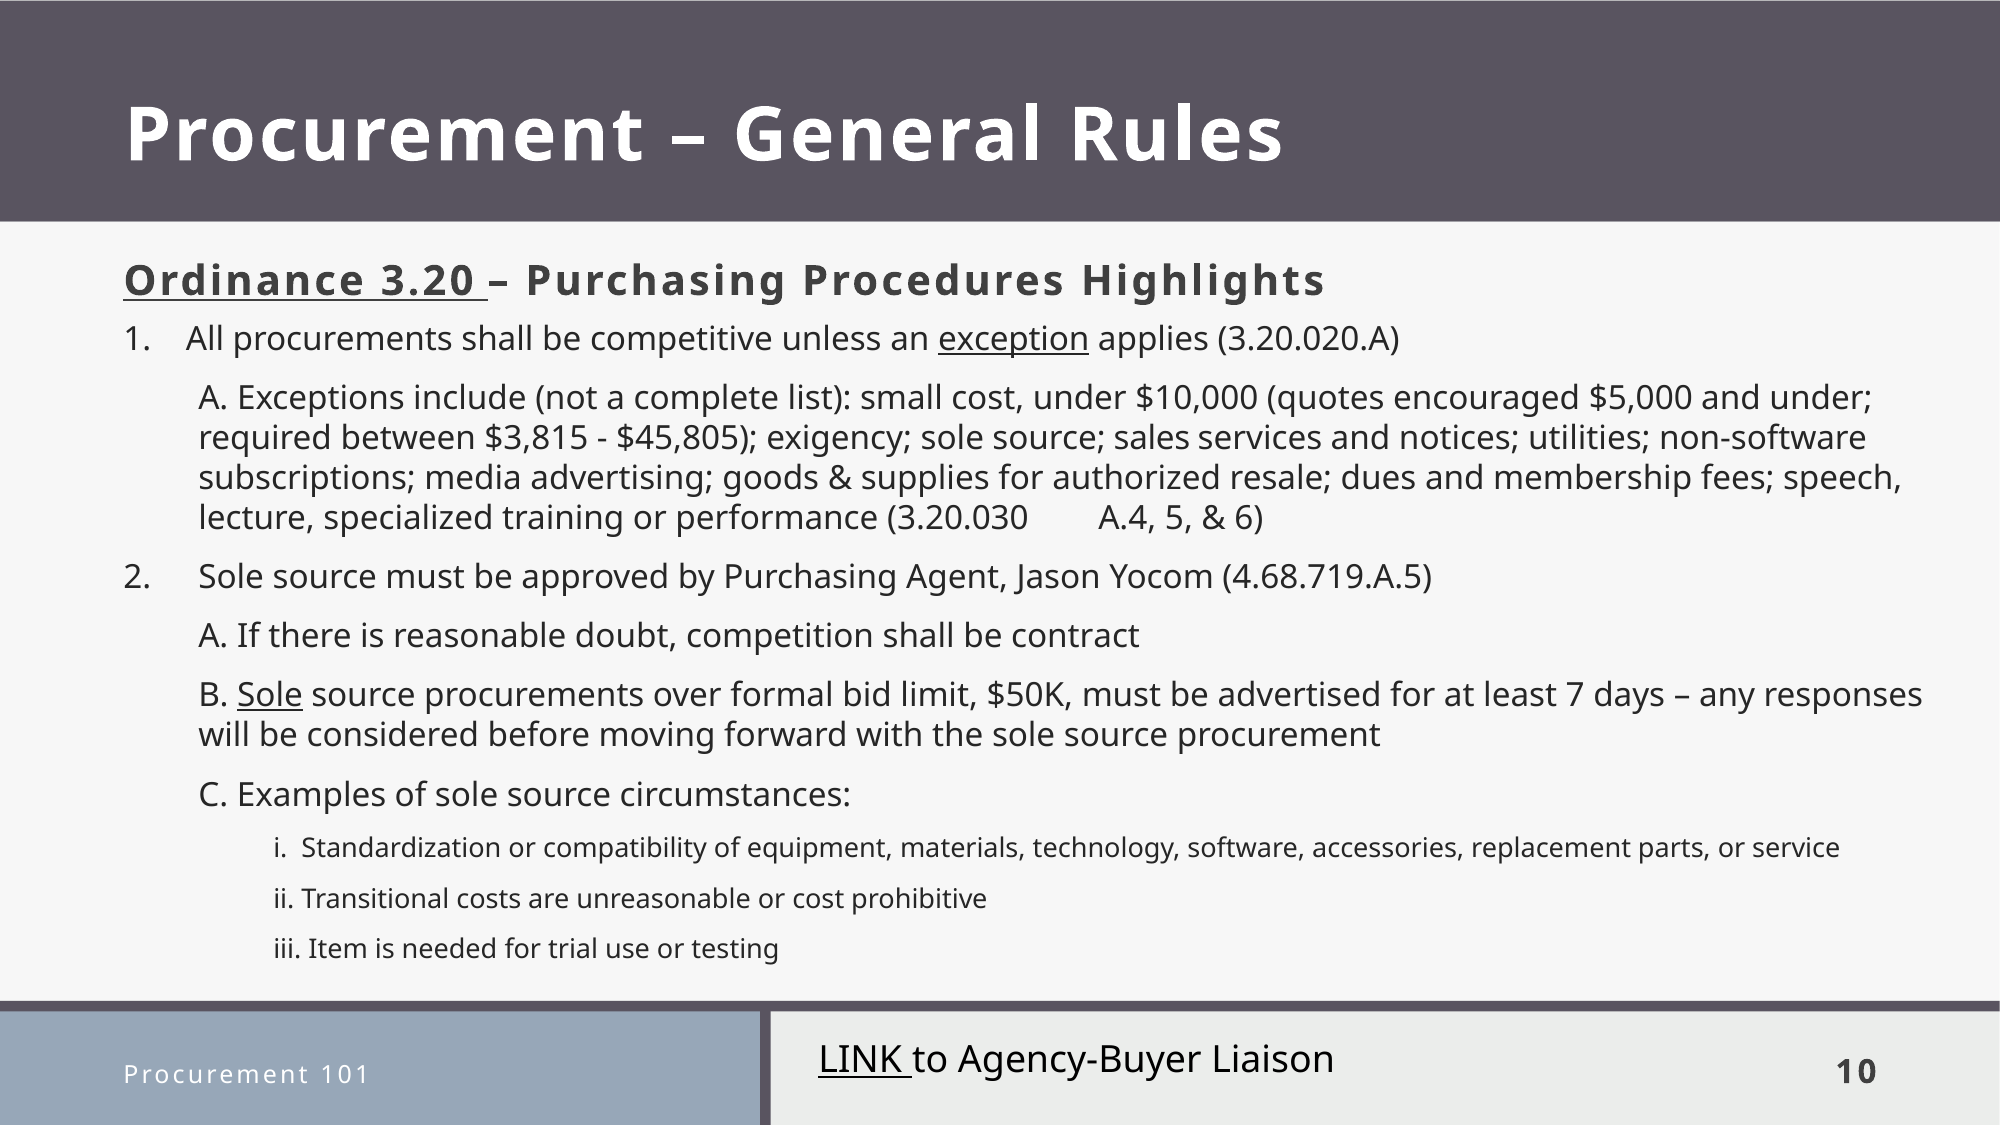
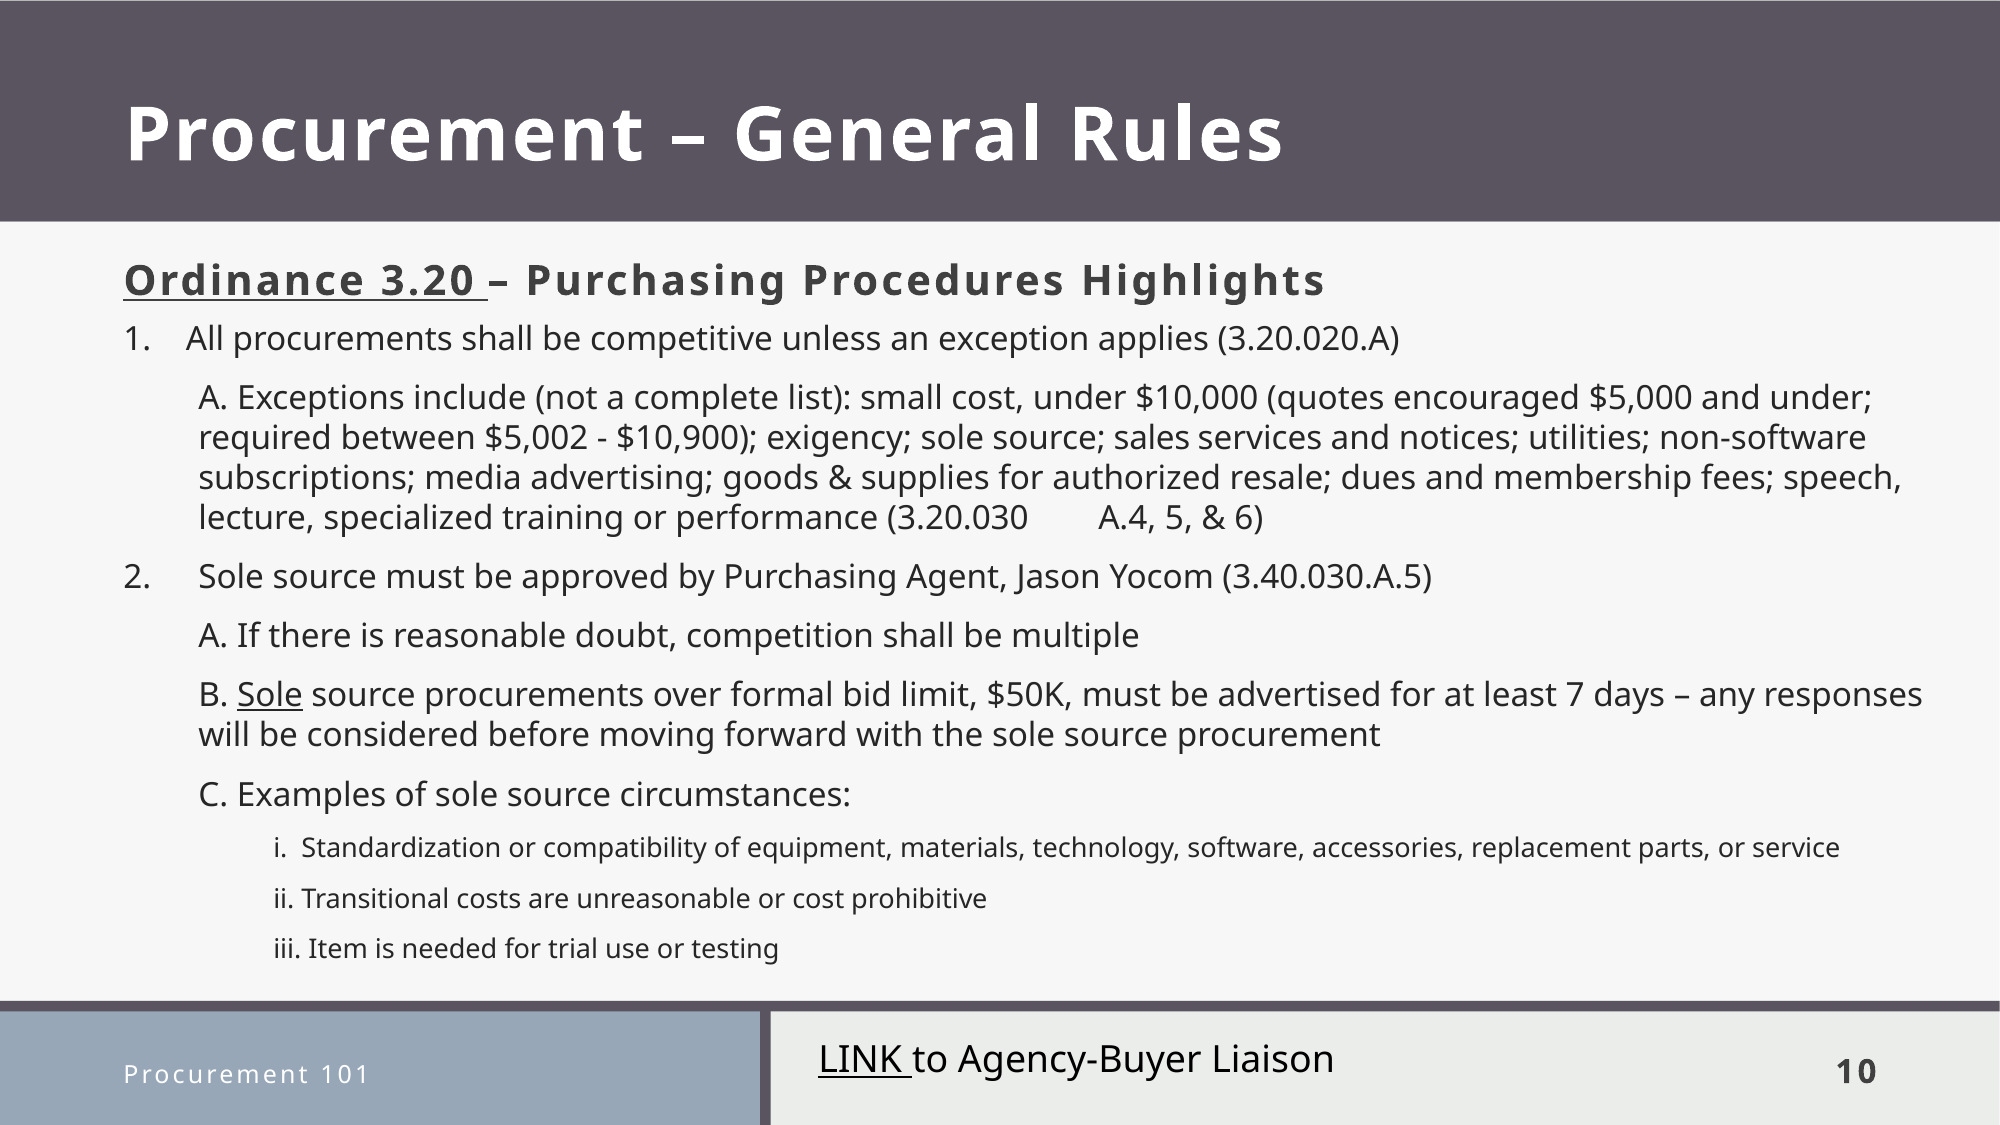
exception underline: present -> none
$3,815: $3,815 -> $5,002
$45,805: $45,805 -> $10,900
4.68.719.A.5: 4.68.719.A.5 -> 3.40.030.A.5
contract: contract -> multiple
